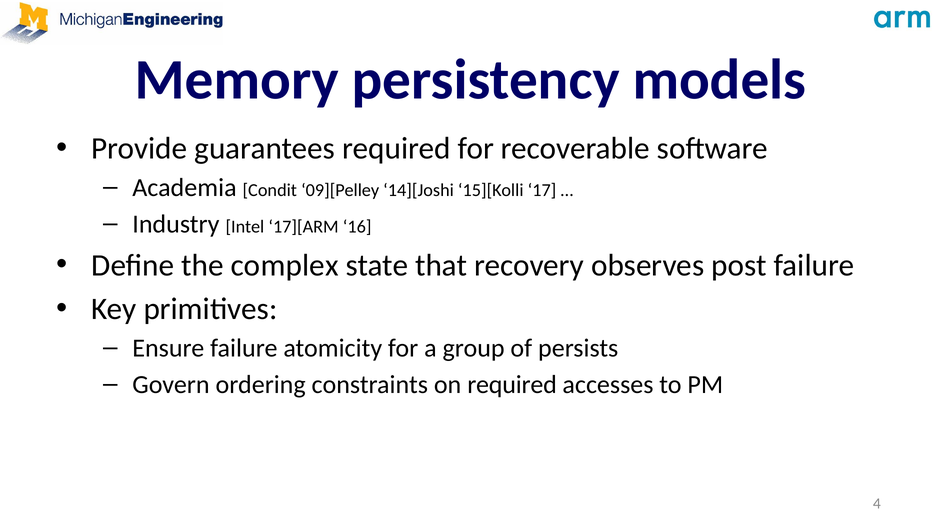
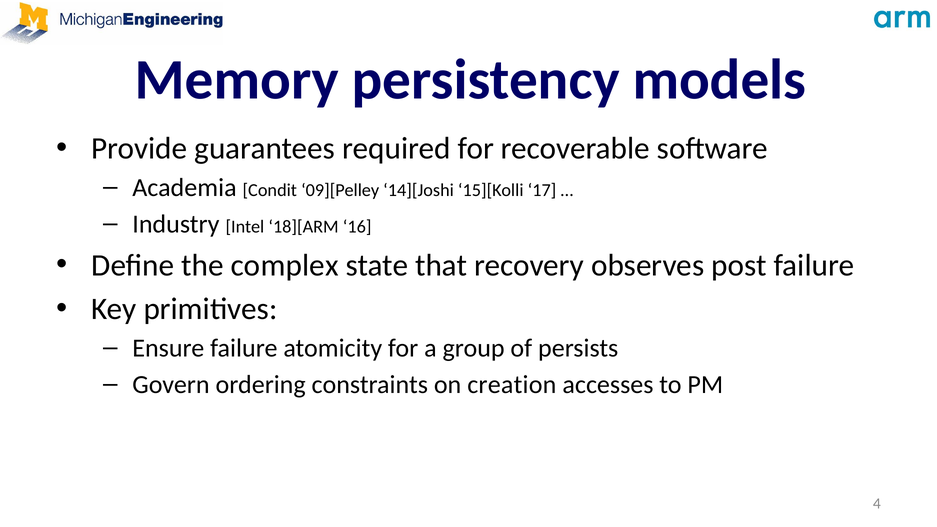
17][ARM: 17][ARM -> 18][ARM
on required: required -> creation
